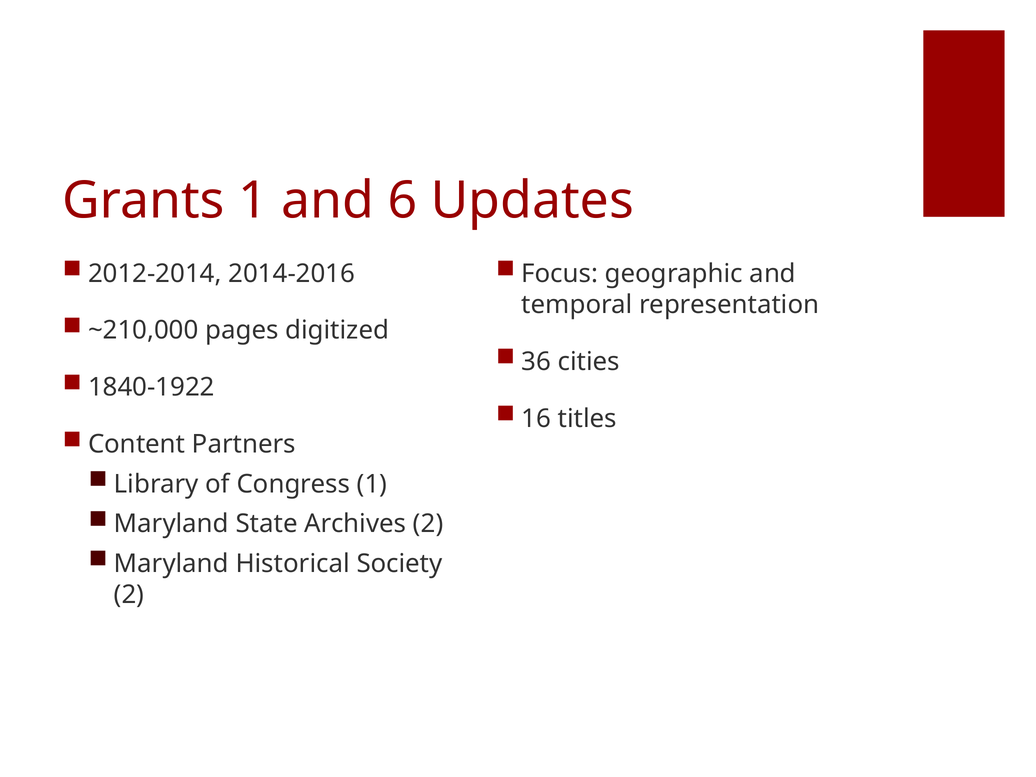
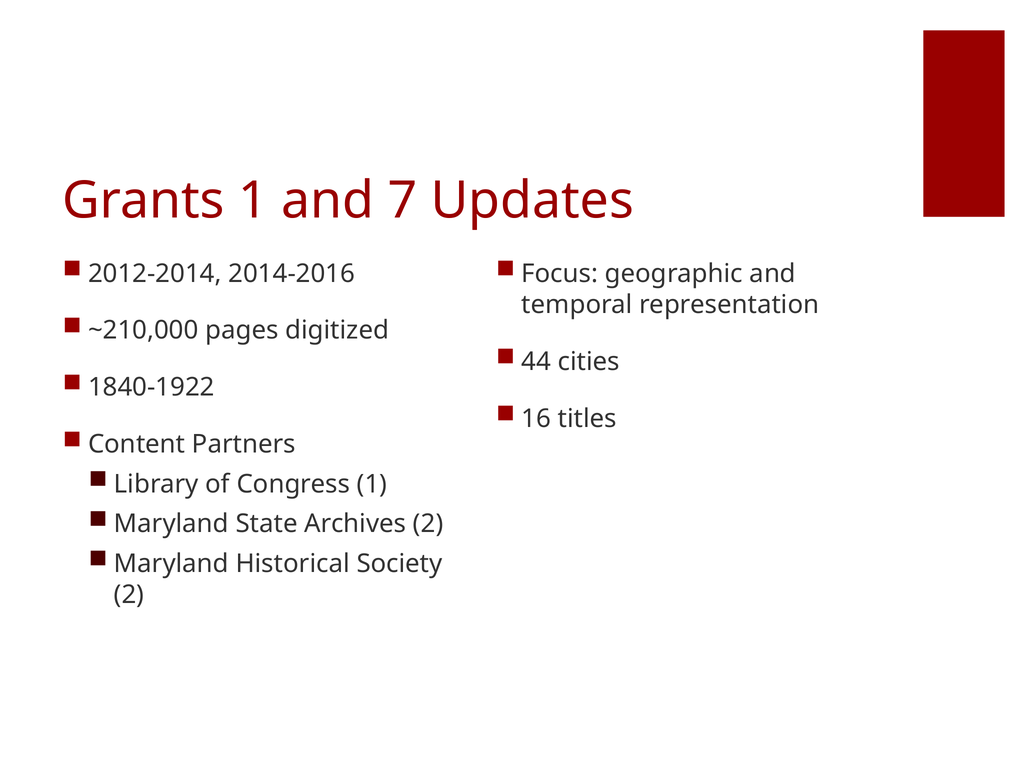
6: 6 -> 7
36: 36 -> 44
